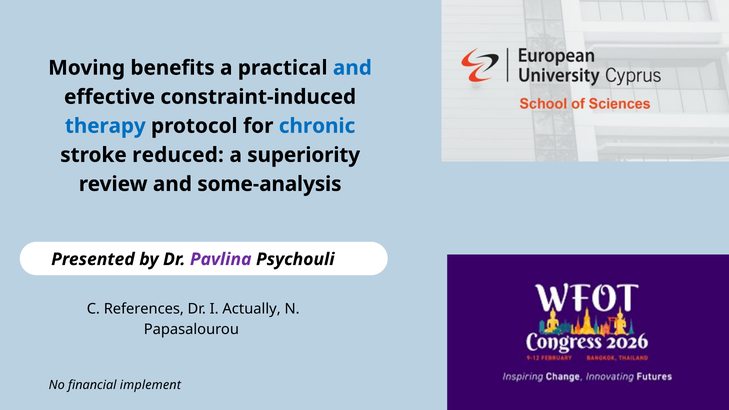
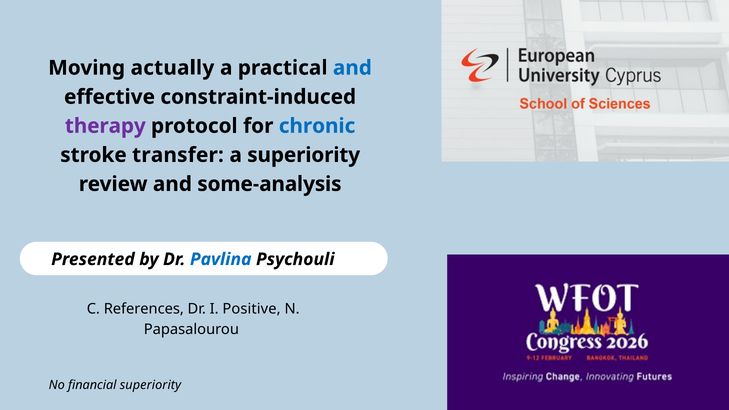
benefits: benefits -> actually
therapy colour: blue -> purple
reduced: reduced -> transfer
Pavlina colour: purple -> blue
Actually: Actually -> Positive
financial implement: implement -> superiority
